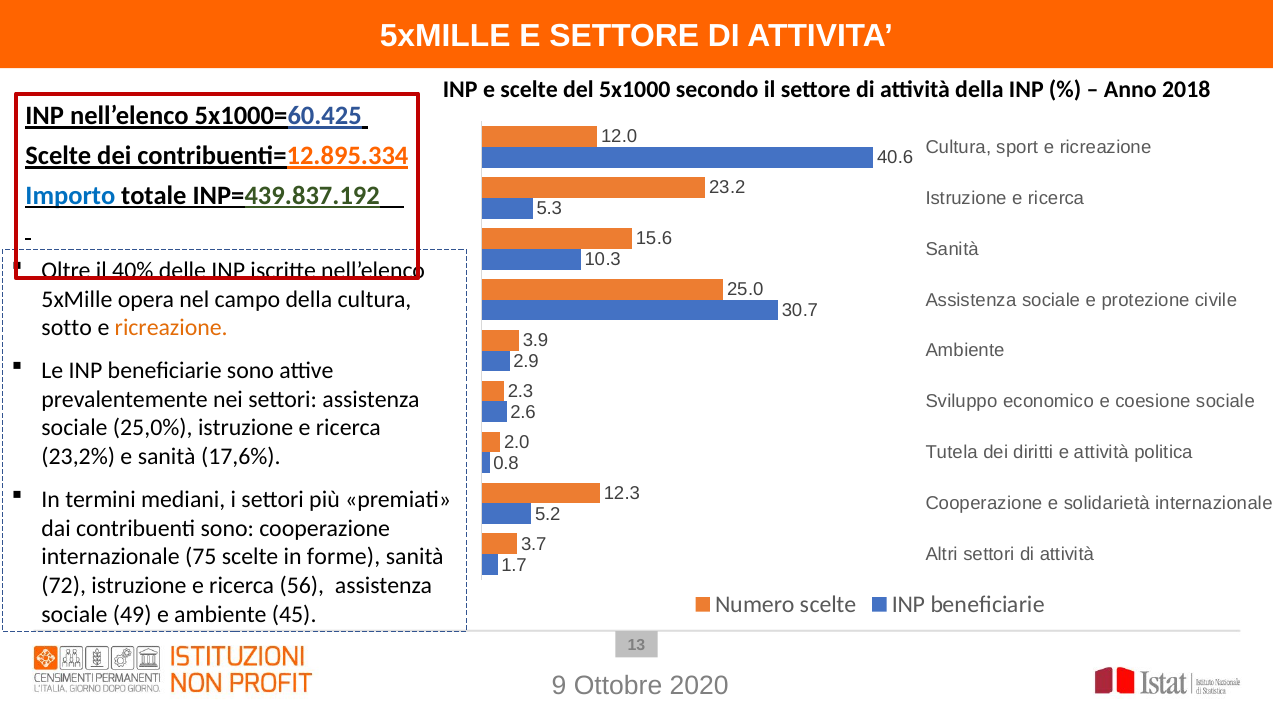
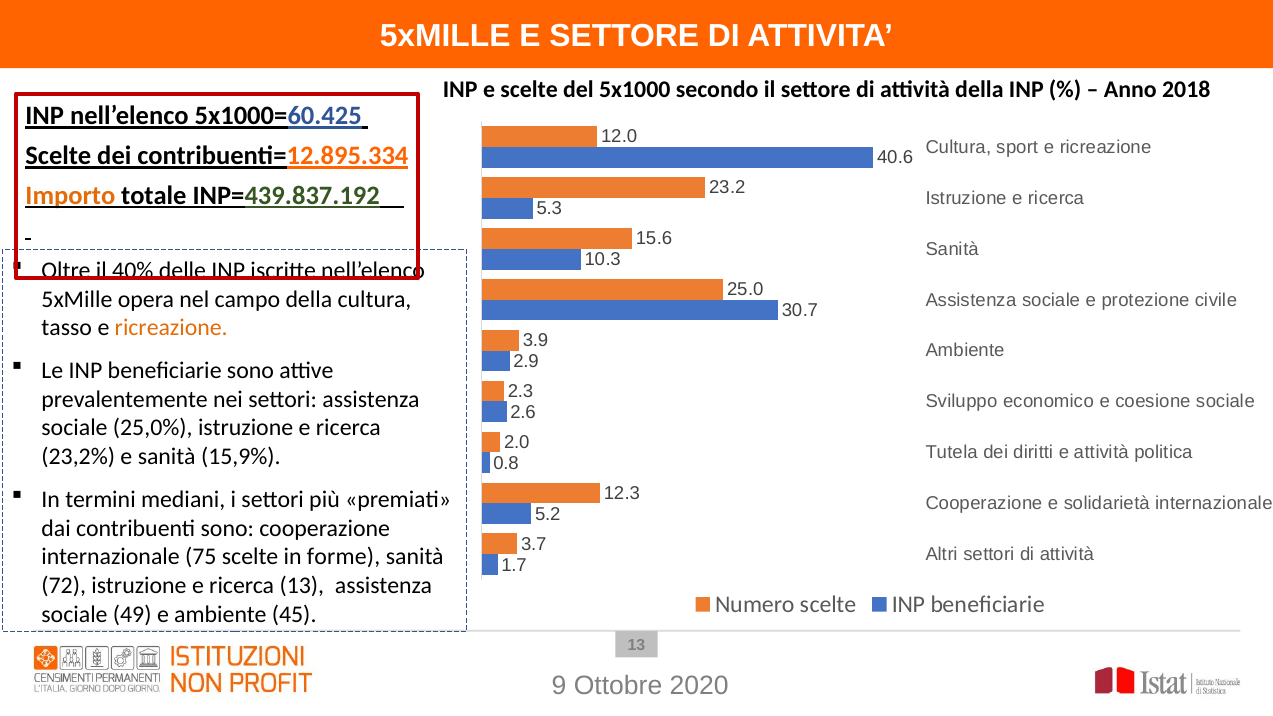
Importo colour: blue -> orange
sotto: sotto -> tasso
17,6%: 17,6% -> 15,9%
ricerca 56: 56 -> 13
